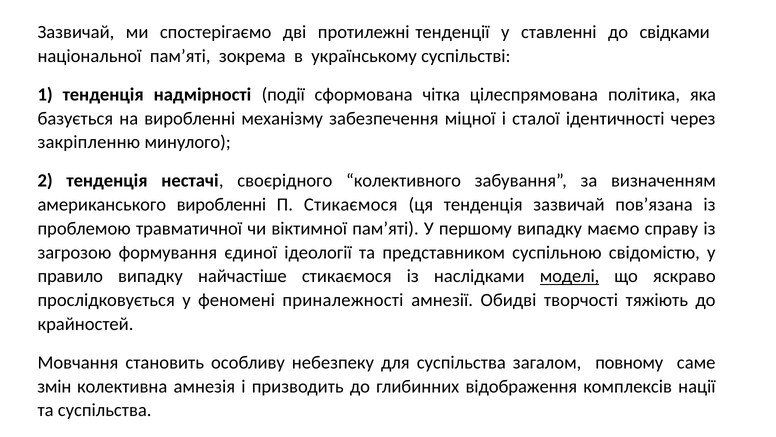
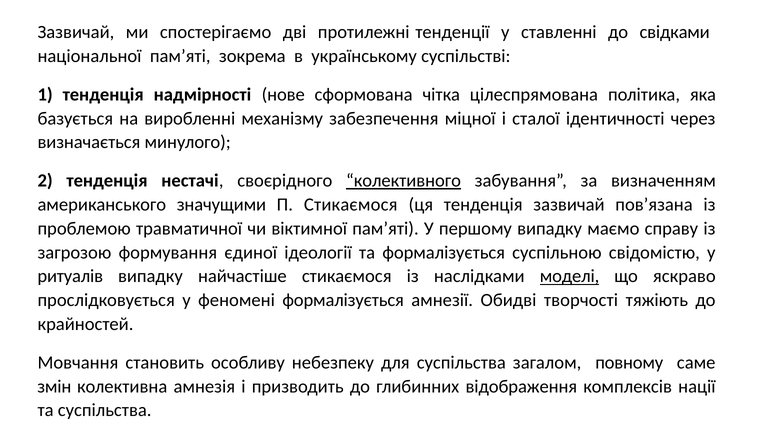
події: події -> нове
закріпленню: закріпленню -> визначається
колективного underline: none -> present
американського виробленні: виробленні -> значущими
та представником: представником -> формалізується
правило: правило -> ритуалів
феномені приналежності: приналежності -> формалізується
